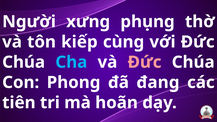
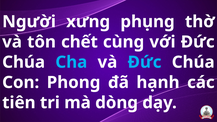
kiếp: kiếp -> chết
Đức at (145, 62) colour: pink -> light blue
đang: đang -> hạnh
hoãn: hoãn -> dòng
